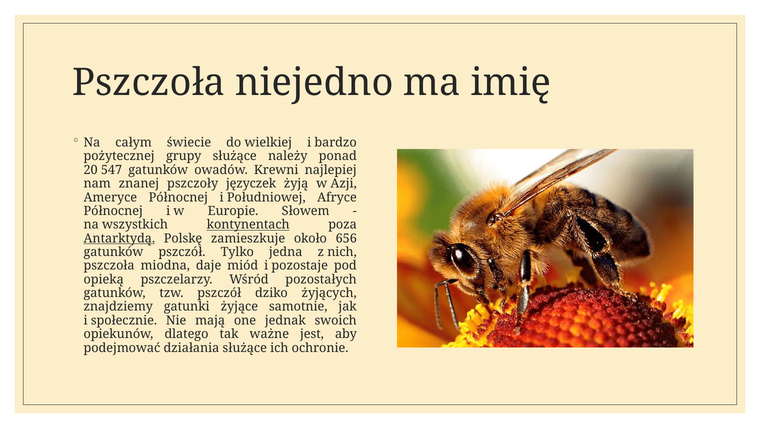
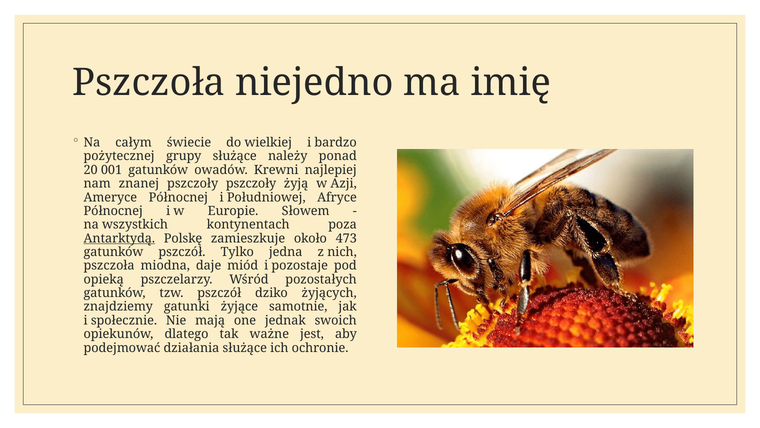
547: 547 -> 001
pszczoły języczek: języczek -> pszczoły
kontynentach underline: present -> none
656: 656 -> 473
